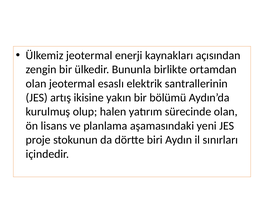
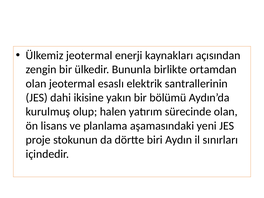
artış: artış -> dahi
